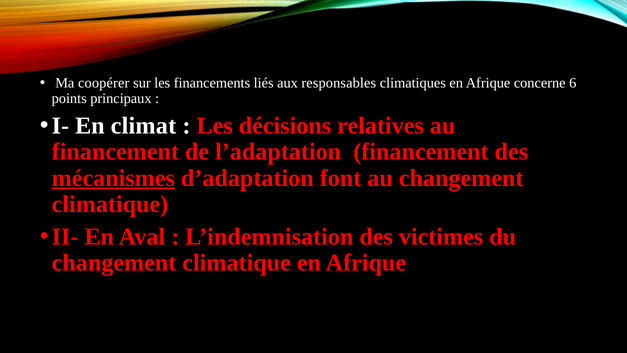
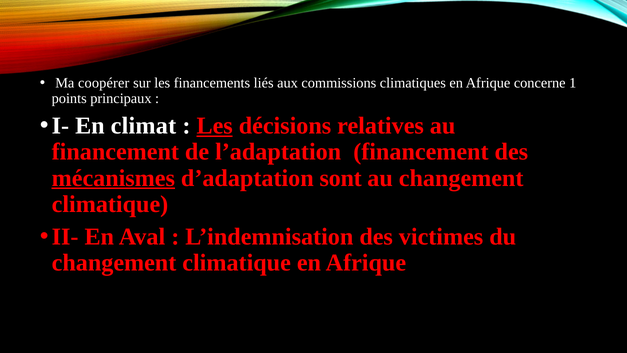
responsables: responsables -> commissions
6: 6 -> 1
Les at (215, 126) underline: none -> present
font: font -> sont
